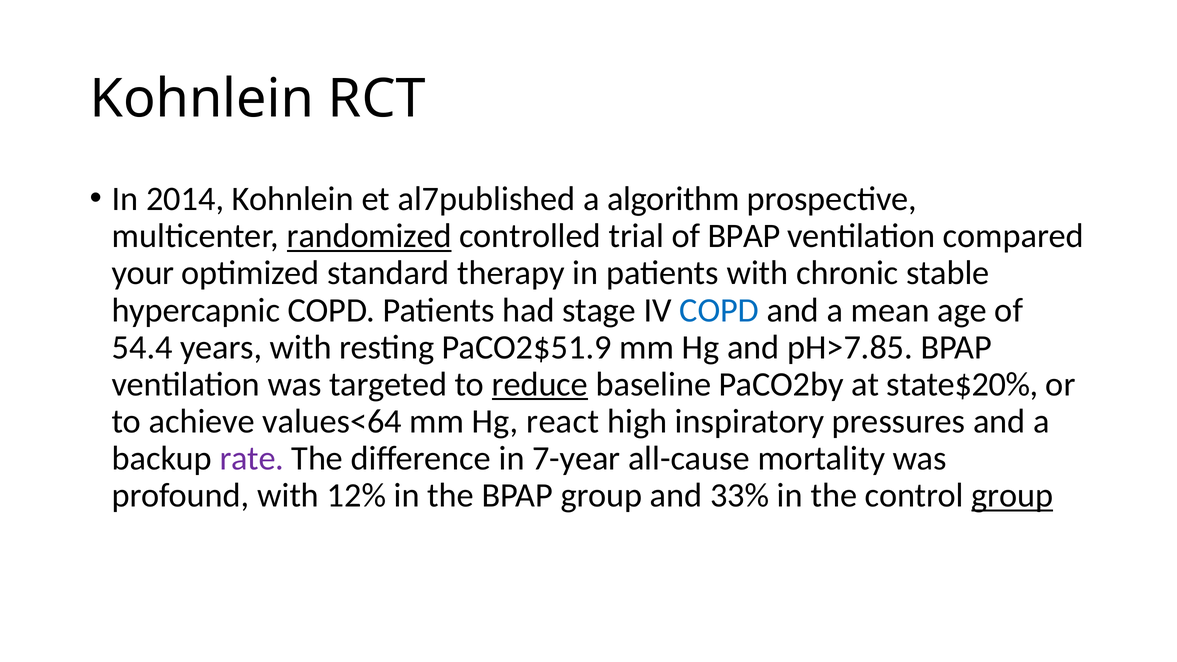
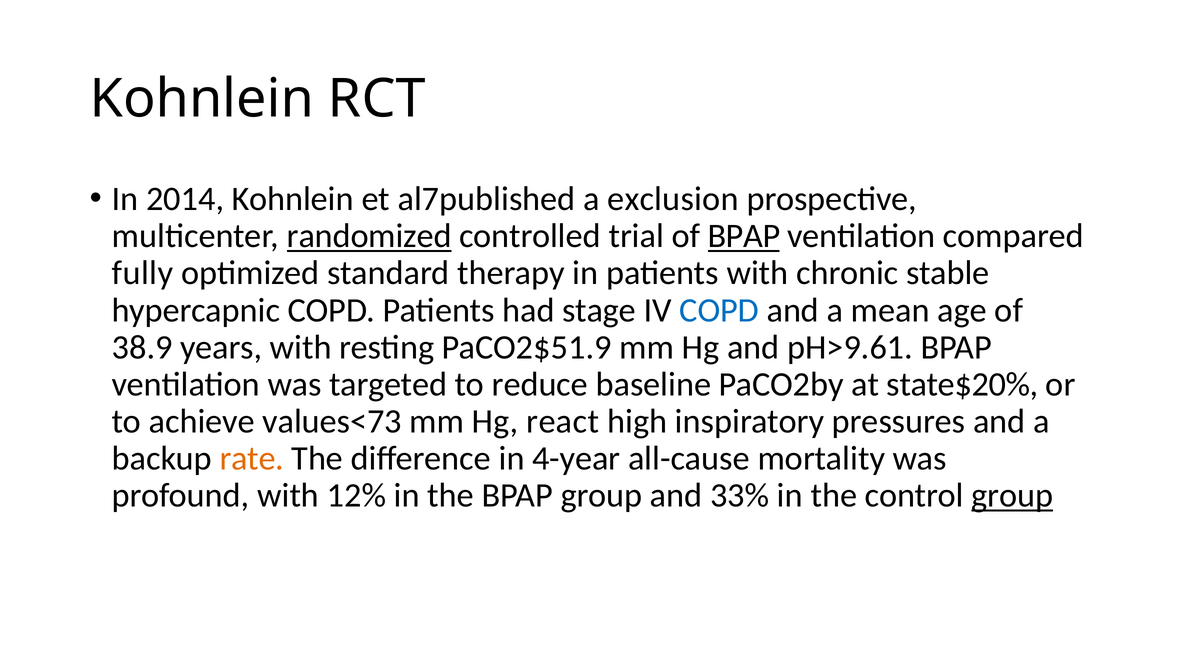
algorithm: algorithm -> exclusion
BPAP at (744, 236) underline: none -> present
your: your -> fully
54.4: 54.4 -> 38.9
pH>7.85: pH>7.85 -> pH>9.61
reduce underline: present -> none
values<64: values<64 -> values<73
rate colour: purple -> orange
7-year: 7-year -> 4-year
